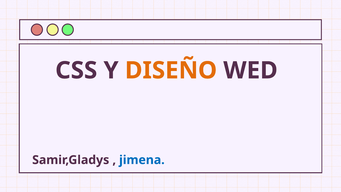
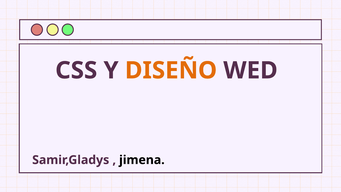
jimena colour: blue -> black
